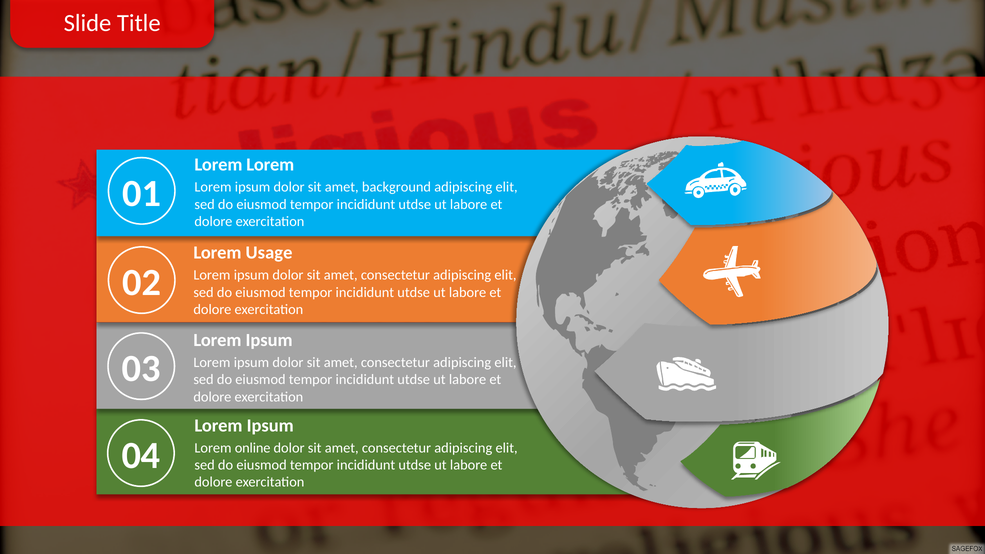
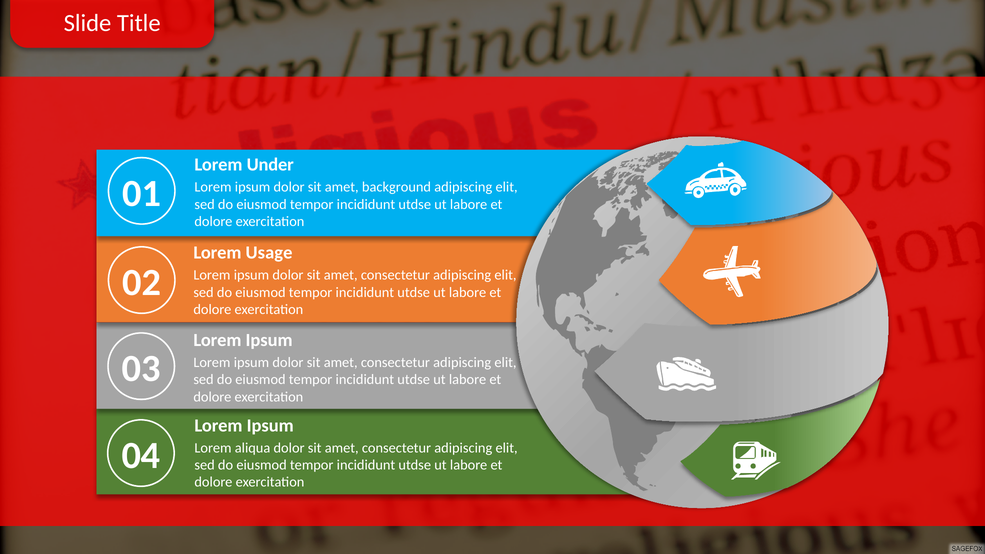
Lorem at (270, 165): Lorem -> Under
online: online -> aliqua
